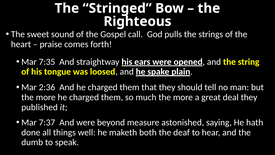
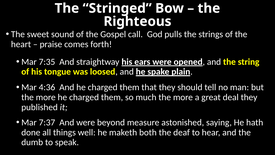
2:36: 2:36 -> 4:36
